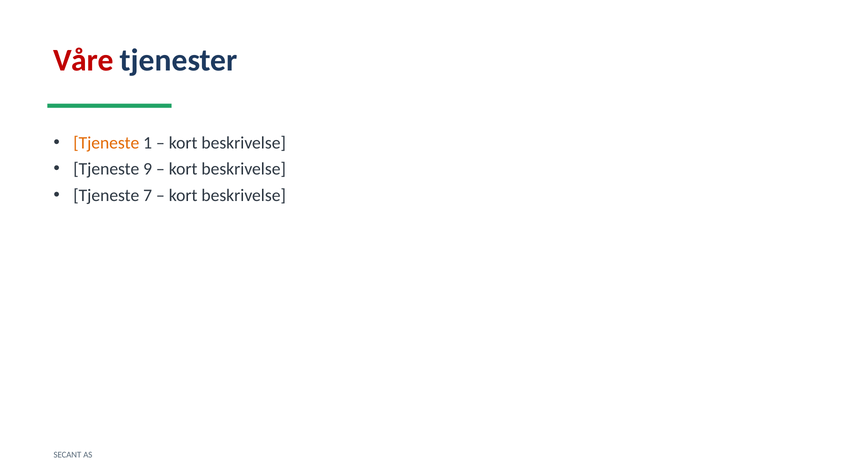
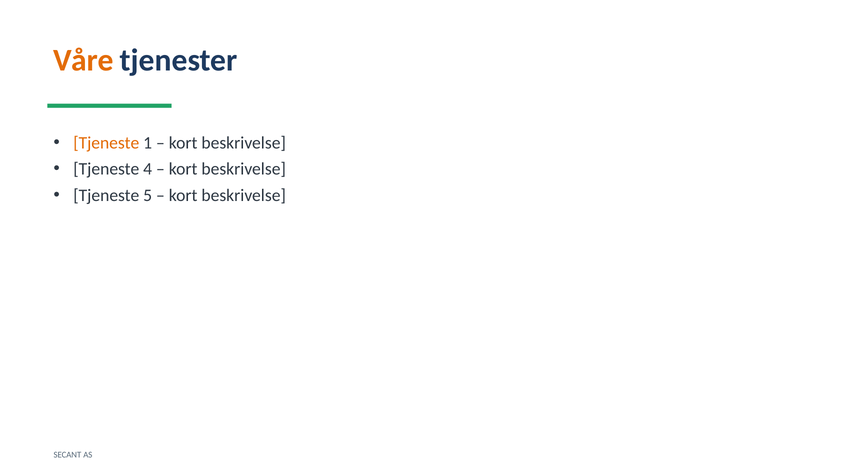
Våre colour: red -> orange
9: 9 -> 4
7: 7 -> 5
